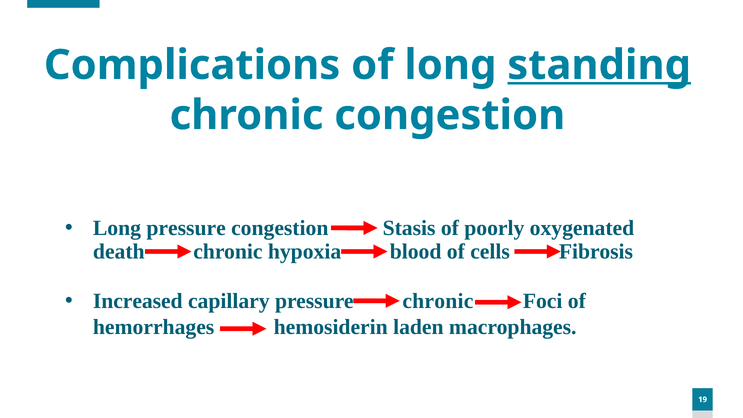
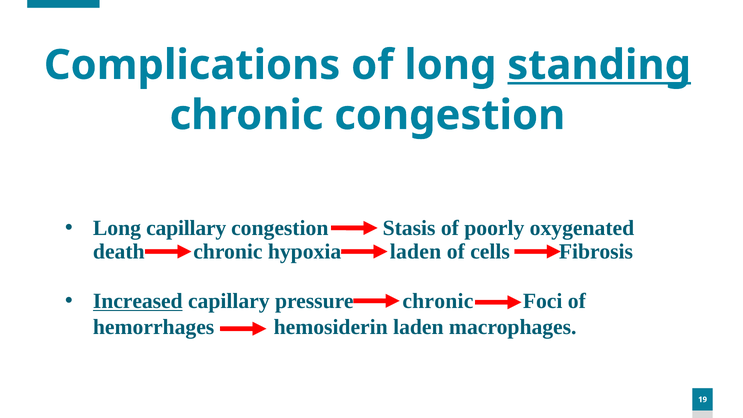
Long pressure: pressure -> capillary
hypoxia blood: blood -> laden
Increased underline: none -> present
